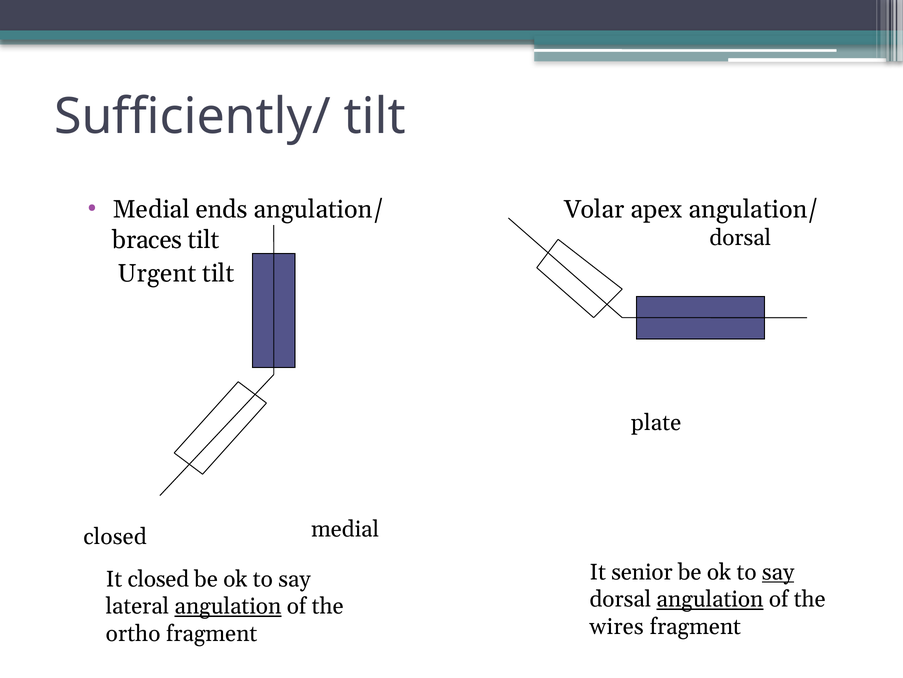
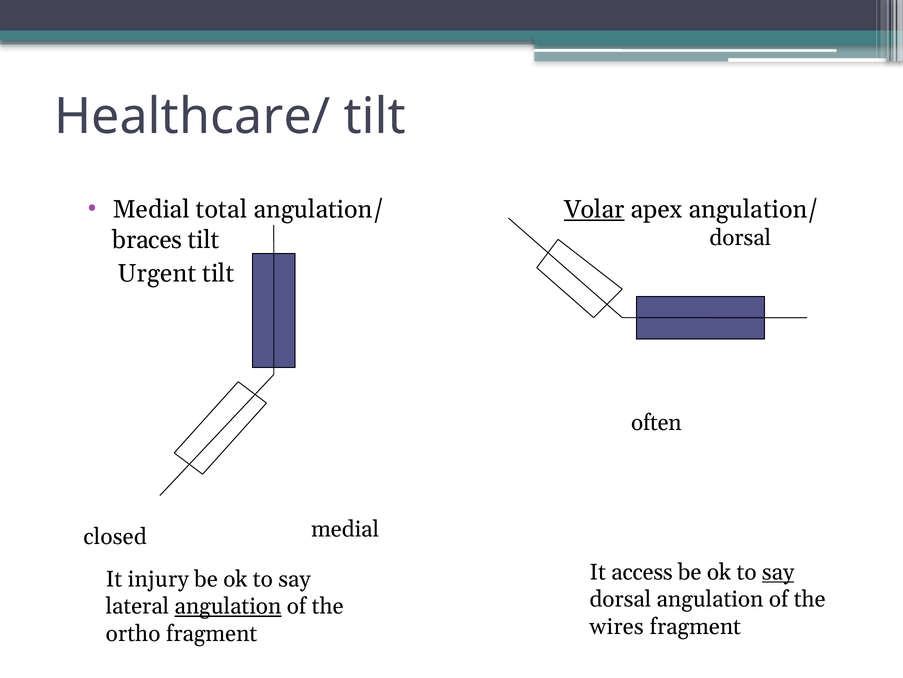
Sufficiently/: Sufficiently/ -> Healthcare/
ends: ends -> total
Volar underline: none -> present
plate: plate -> often
senior: senior -> access
It closed: closed -> injury
angulation at (710, 599) underline: present -> none
